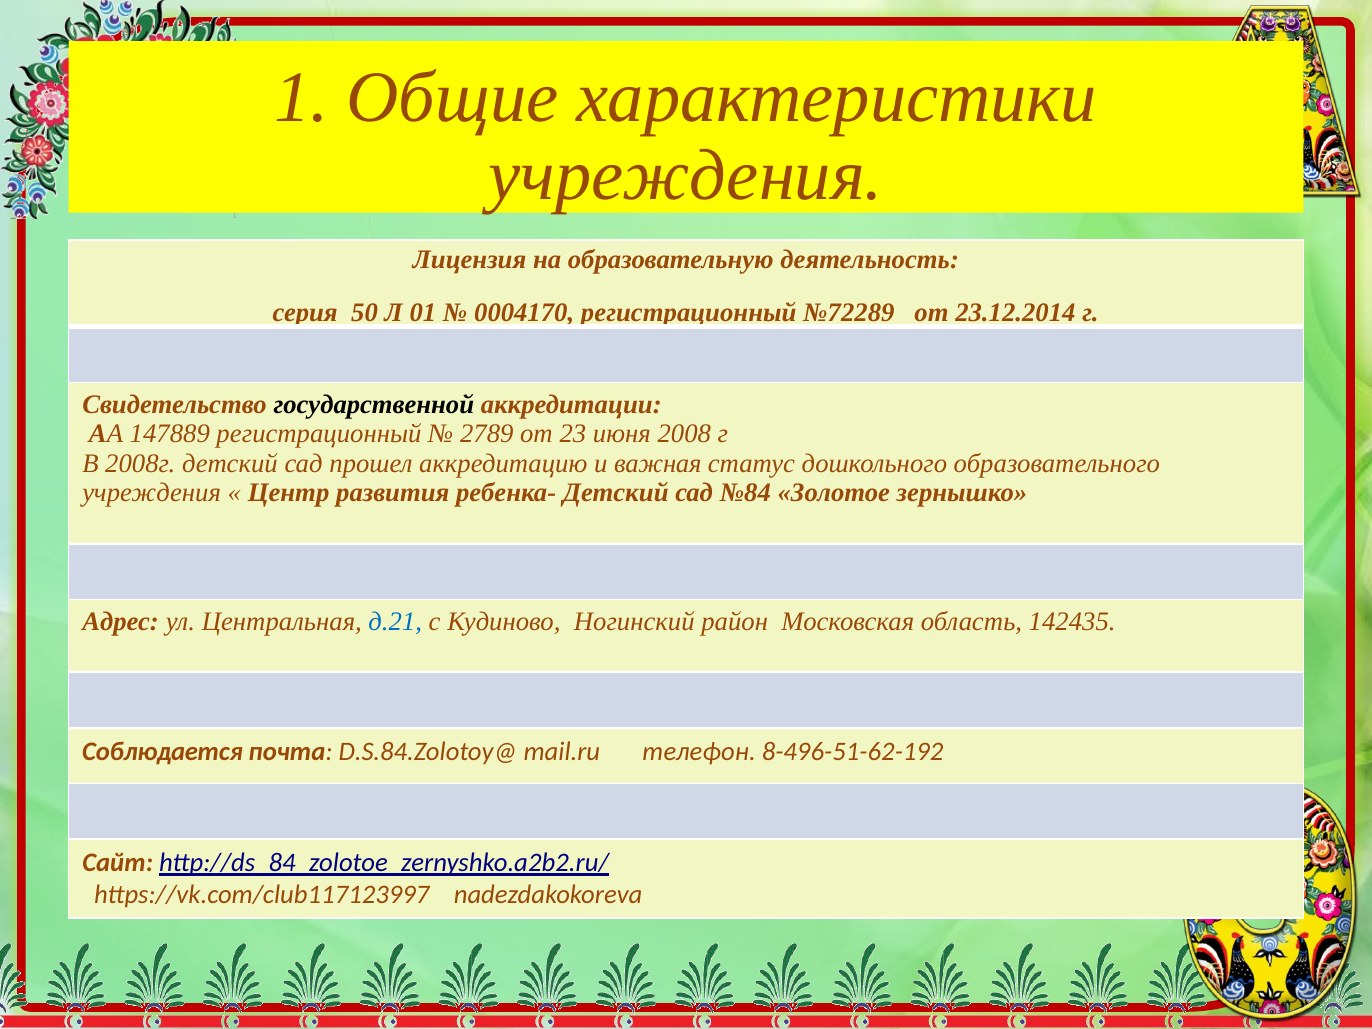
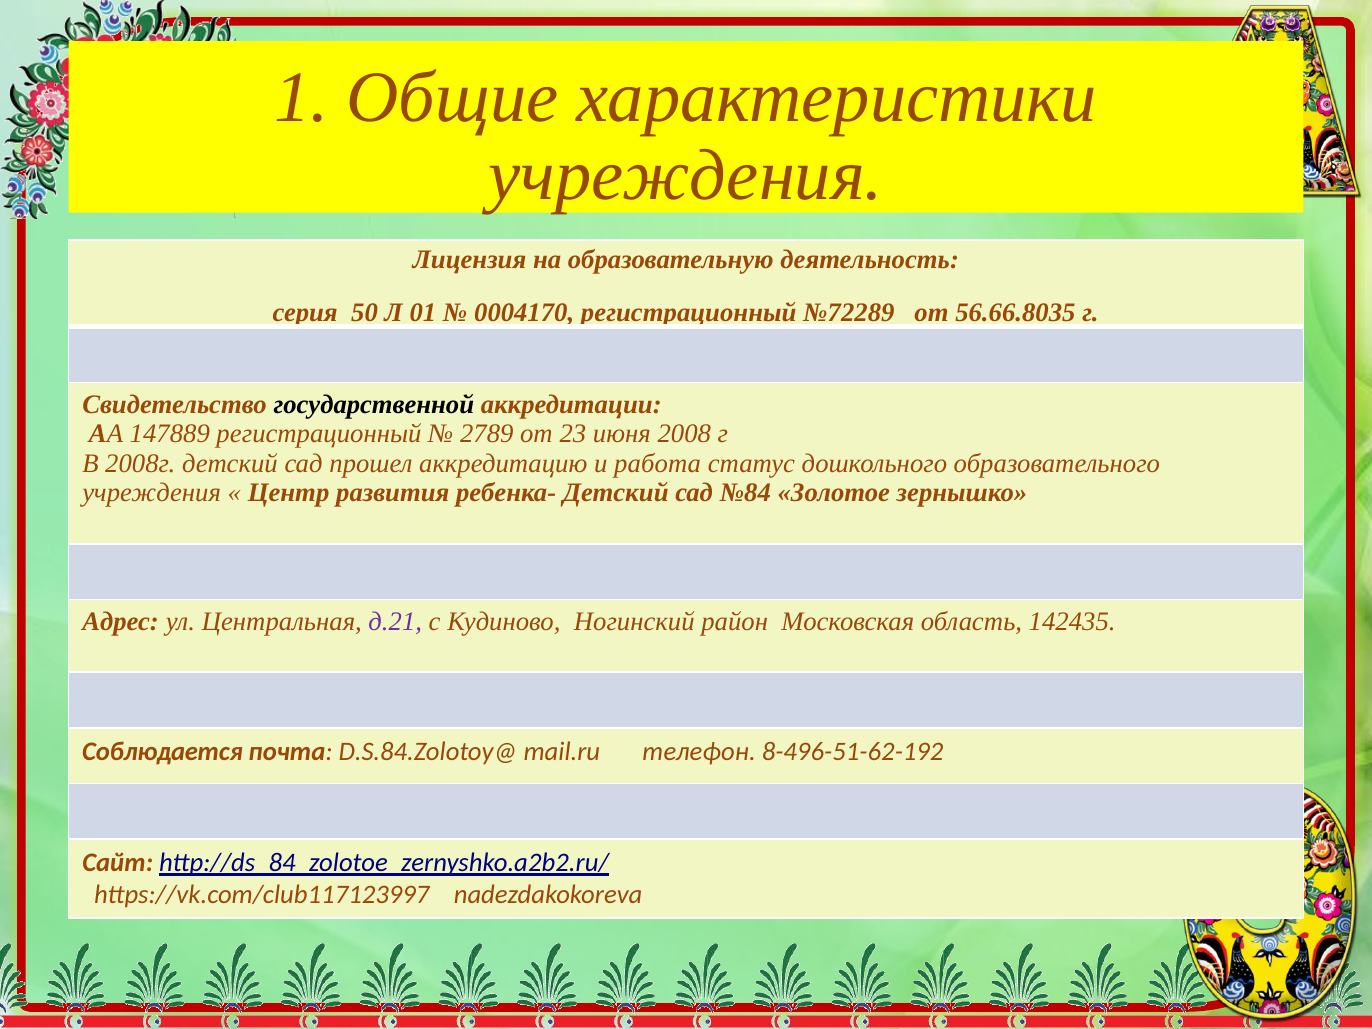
23.12.2014: 23.12.2014 -> 56.66.8035
важная: важная -> работа
д.21 colour: blue -> purple
